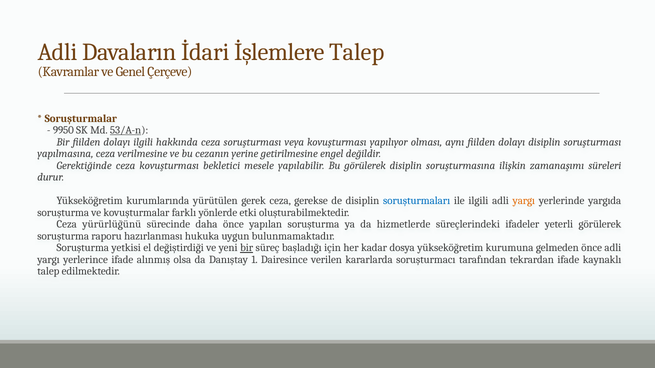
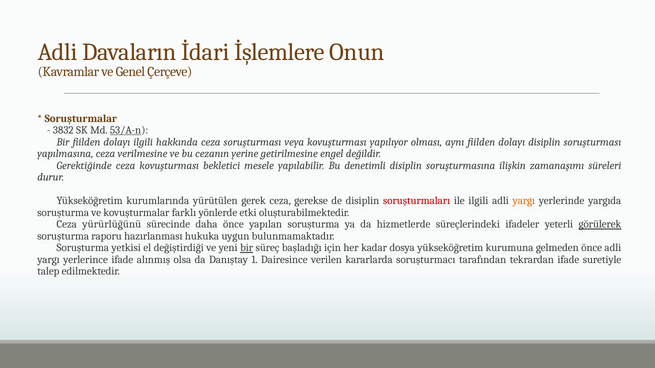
İşlemlere Talep: Talep -> Onun
9950: 9950 -> 3832
Bu görülerek: görülerek -> denetimli
soruşturmaları colour: blue -> red
görülerek at (600, 225) underline: none -> present
kaynaklı: kaynaklı -> suretiyle
